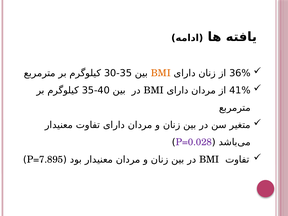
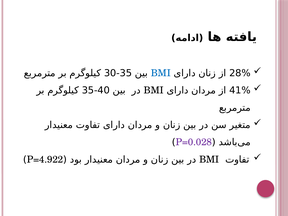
36%: 36% -> 28%
BMI at (161, 73) colour: orange -> blue
P=7.895: P=7.895 -> P=4.922
